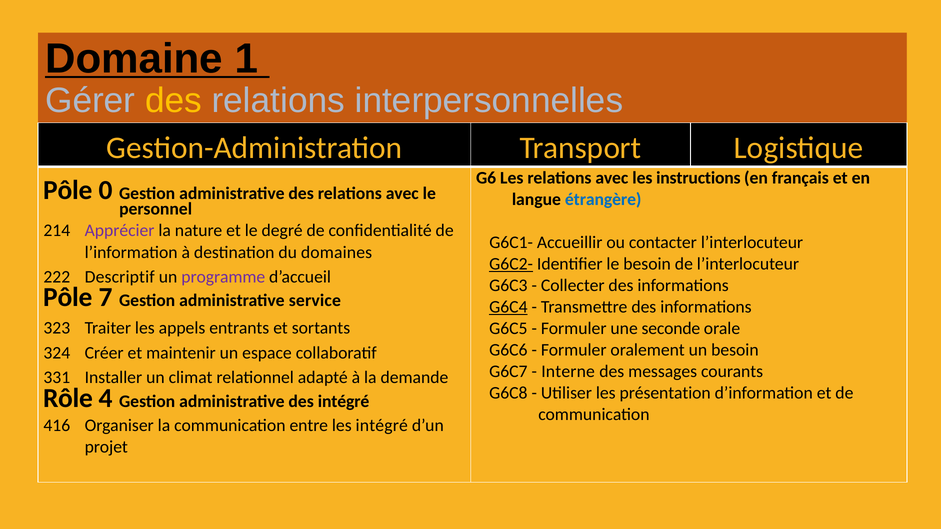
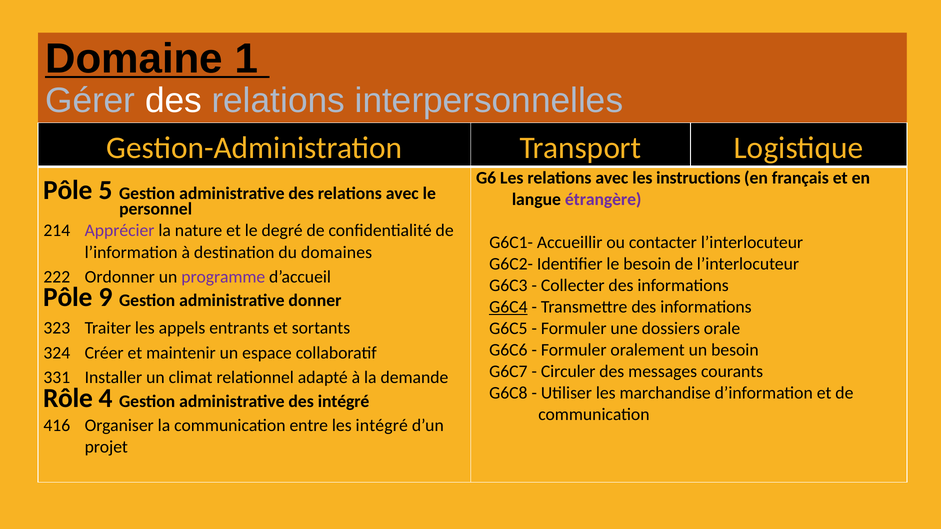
des at (173, 101) colour: yellow -> white
0: 0 -> 5
étrangère colour: blue -> purple
G6C2- underline: present -> none
Descriptif: Descriptif -> Ordonner
7: 7 -> 9
service: service -> donner
seconde: seconde -> dossiers
Interne: Interne -> Circuler
présentation: présentation -> marchandise
